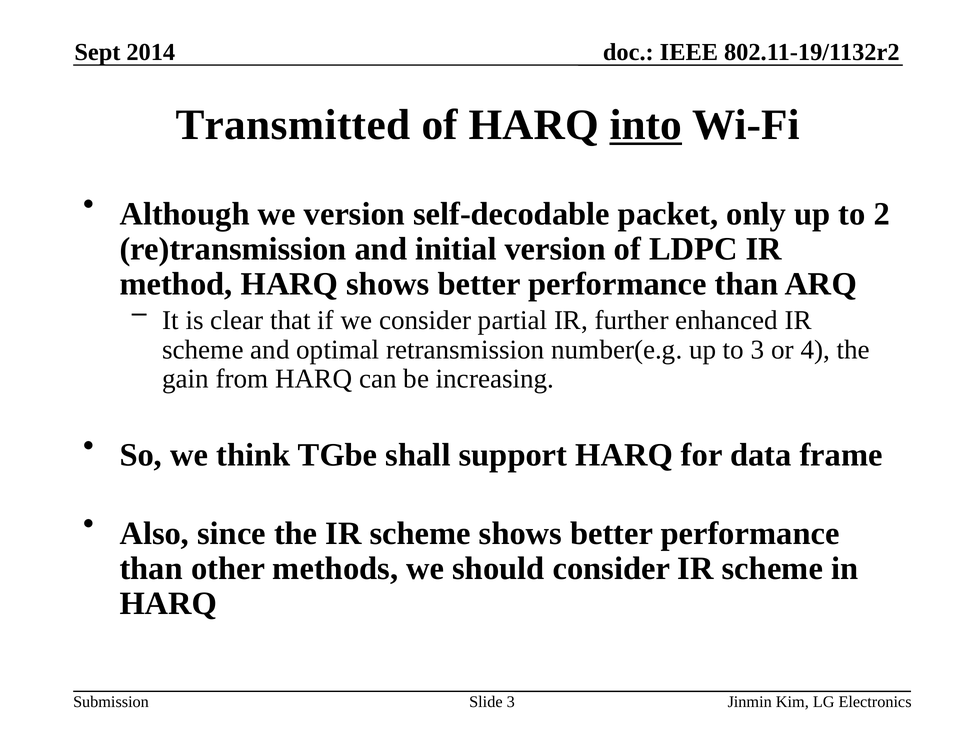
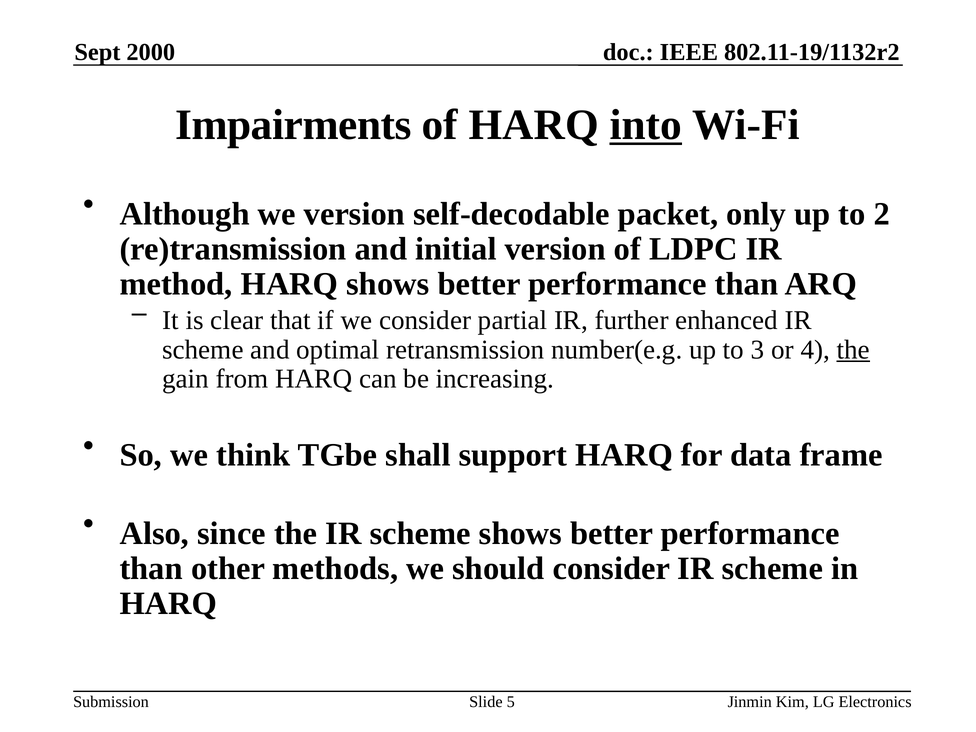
2014: 2014 -> 2000
Transmitted: Transmitted -> Impairments
the at (853, 350) underline: none -> present
Slide 3: 3 -> 5
